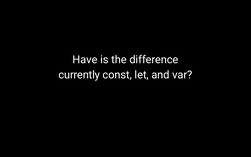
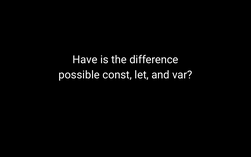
currently: currently -> possible
